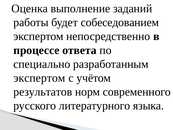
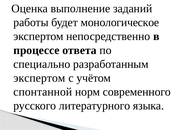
собеседованием: собеседованием -> монологическое
результатов: результатов -> спонтанной
